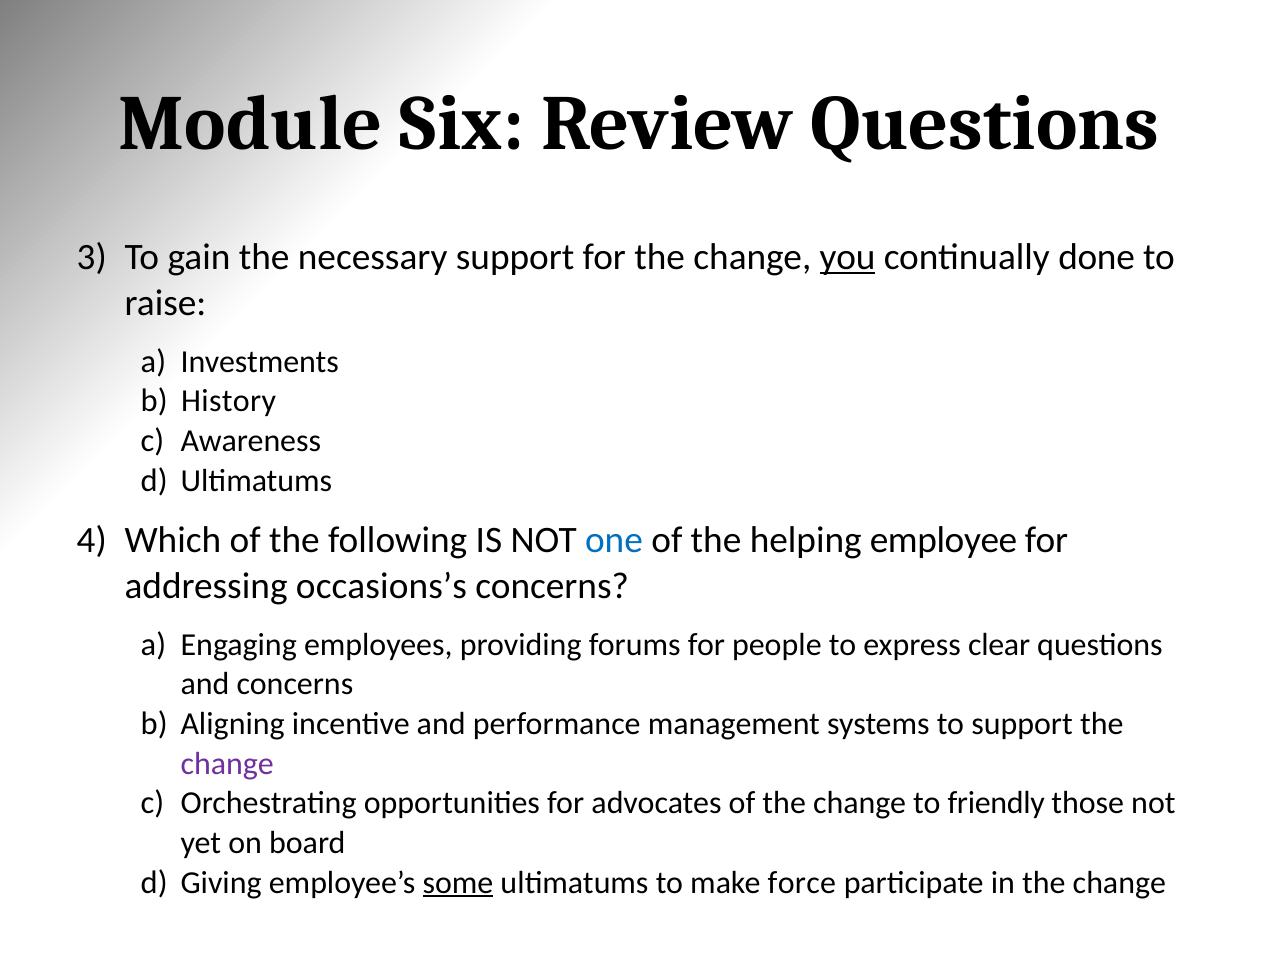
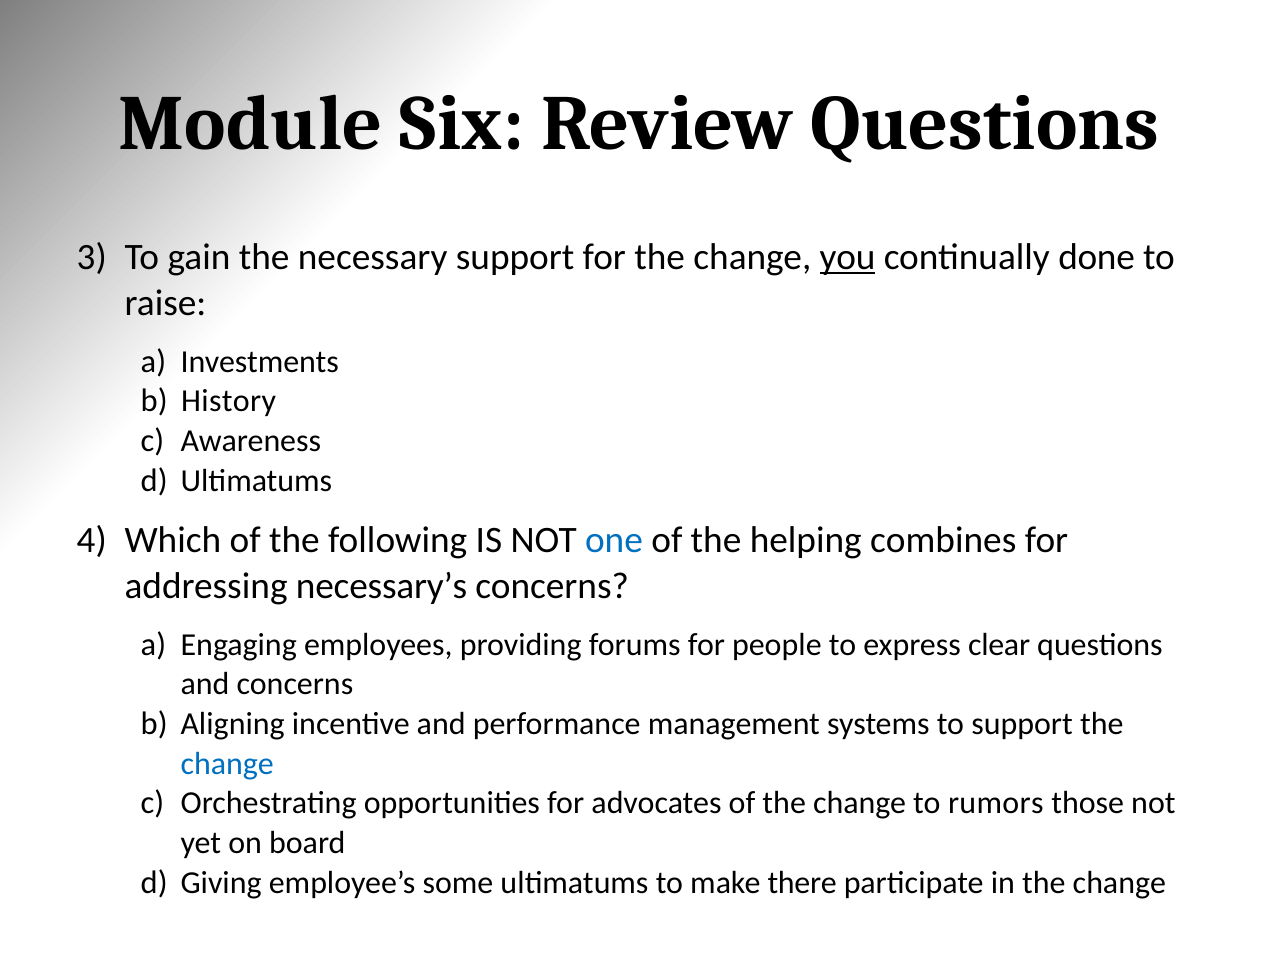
employee: employee -> combines
occasions’s: occasions’s -> necessary’s
change at (227, 764) colour: purple -> blue
friendly: friendly -> rumors
some underline: present -> none
force: force -> there
